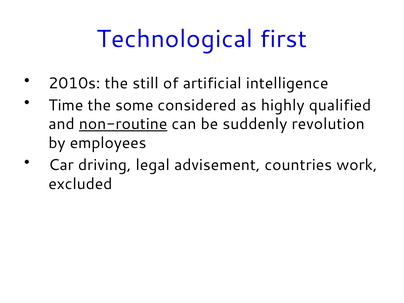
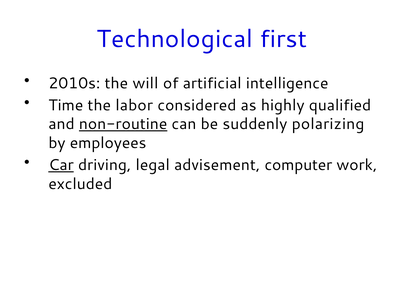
still: still -> will
some: some -> labor
revolution: revolution -> polarizing
Car underline: none -> present
countries: countries -> computer
